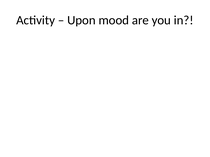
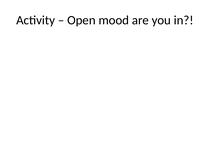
Upon: Upon -> Open
